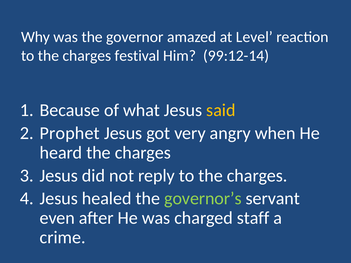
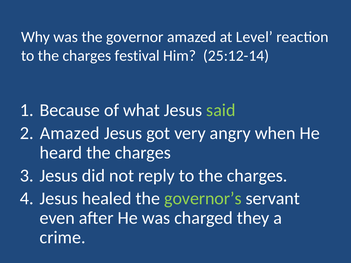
99:12-14: 99:12-14 -> 25:12-14
said colour: yellow -> light green
Prophet at (70, 133): Prophet -> Amazed
staff: staff -> they
